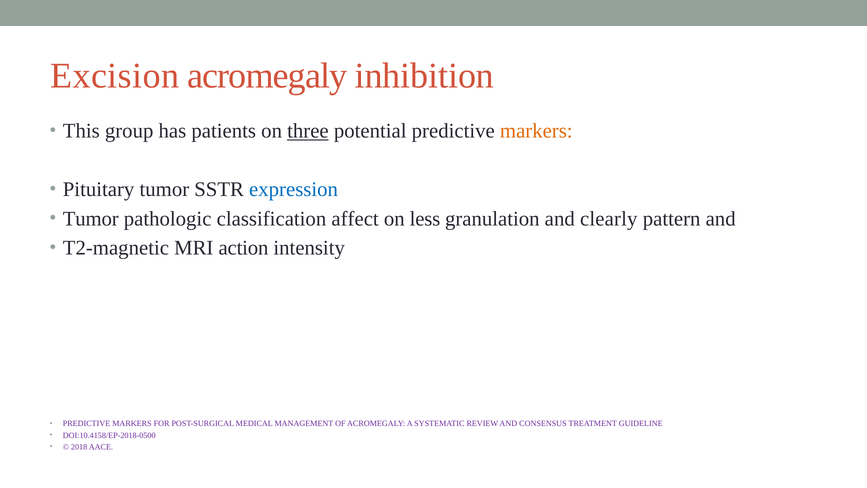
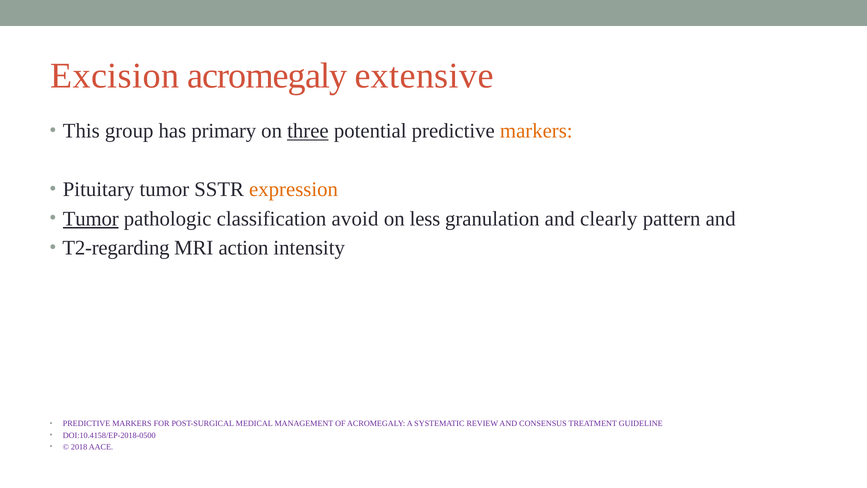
inhibition: inhibition -> extensive
patients: patients -> primary
expression colour: blue -> orange
Tumor at (91, 219) underline: none -> present
affect: affect -> avoid
T2-magnetic: T2-magnetic -> T2-regarding
